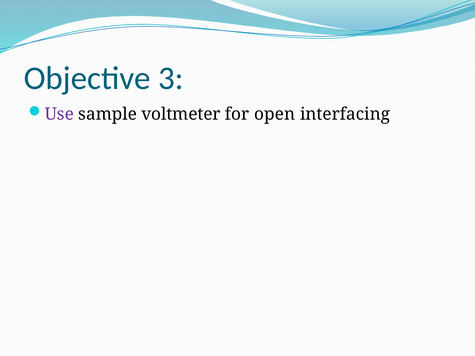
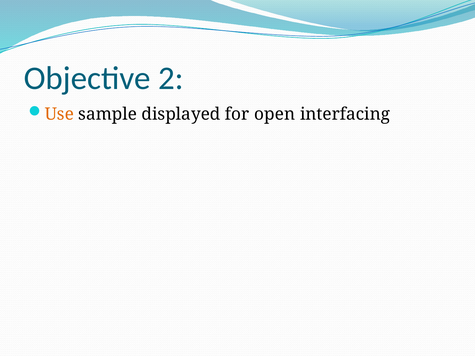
3: 3 -> 2
Use colour: purple -> orange
voltmeter: voltmeter -> displayed
